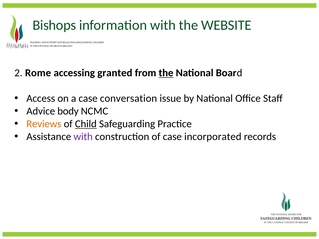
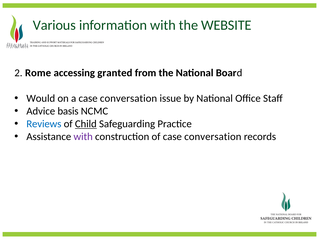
Bishops: Bishops -> Various
the at (166, 73) underline: present -> none
Access: Access -> Would
body: body -> basis
Reviews colour: orange -> blue
of case incorporated: incorporated -> conversation
